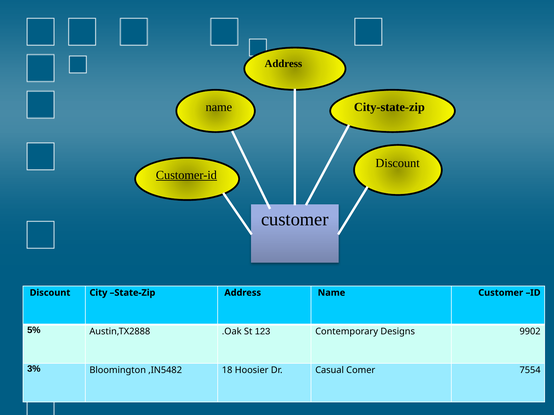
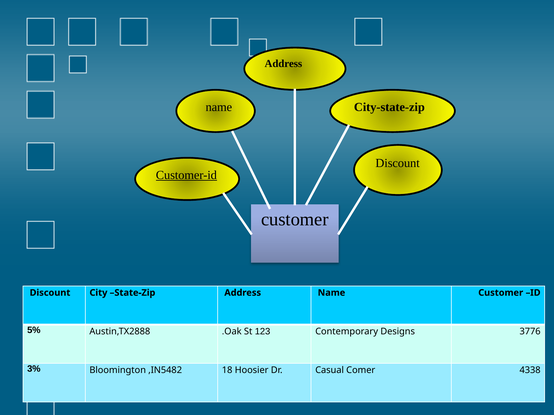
9902: 9902 -> 3776
7554: 7554 -> 4338
